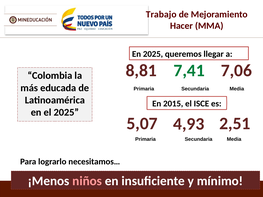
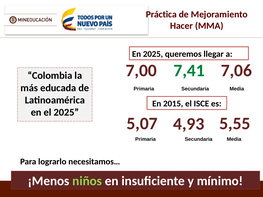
Trabajo: Trabajo -> Práctica
8,81: 8,81 -> 7,00
2,51: 2,51 -> 5,55
niños colour: pink -> light green
